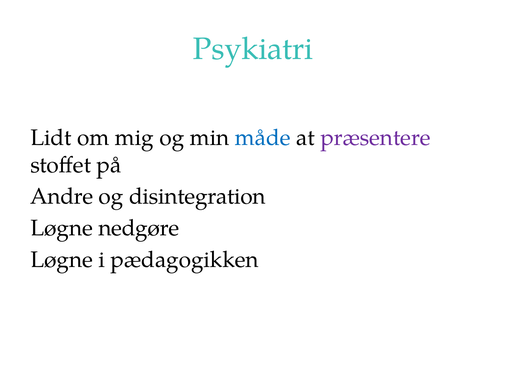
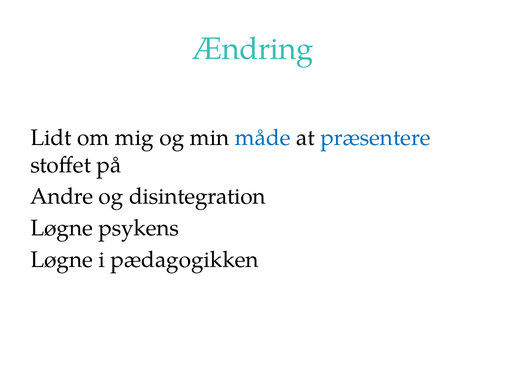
Psykiatri: Psykiatri -> Ændring
præsentere colour: purple -> blue
nedgøre: nedgøre -> psykens
